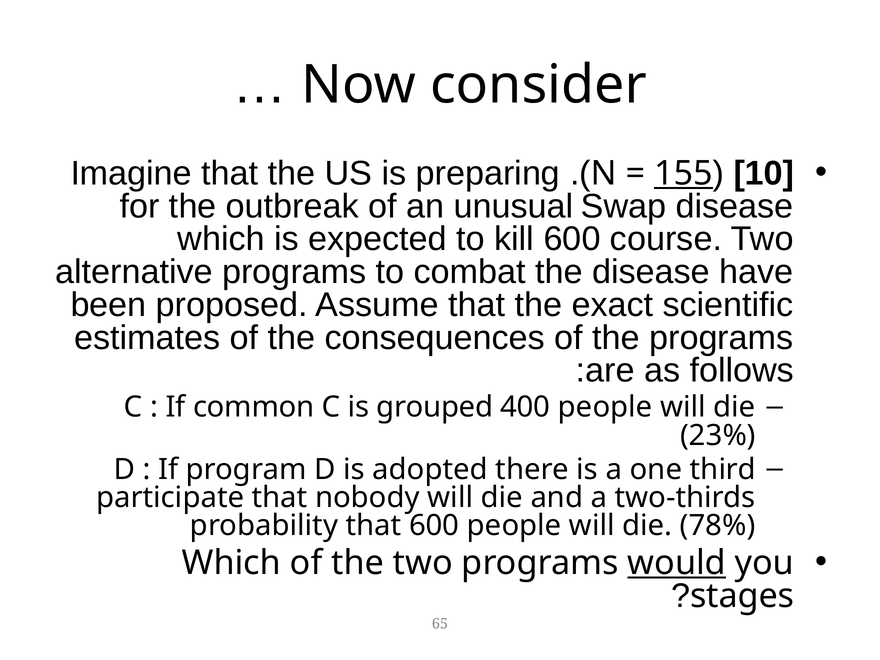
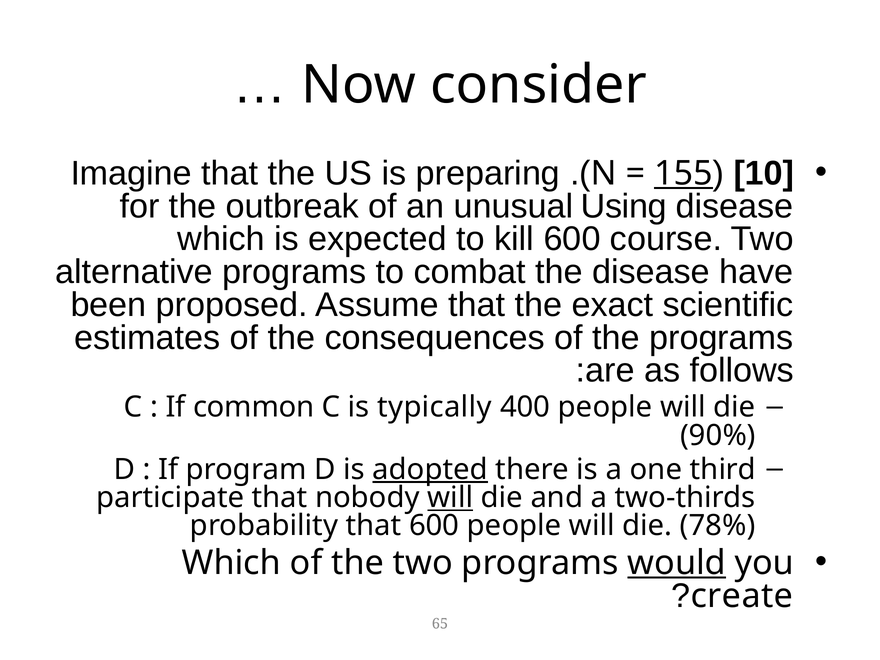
Swap: Swap -> Using
grouped: grouped -> typically
23%: 23% -> 90%
adopted underline: none -> present
will at (450, 498) underline: none -> present
stages: stages -> create
